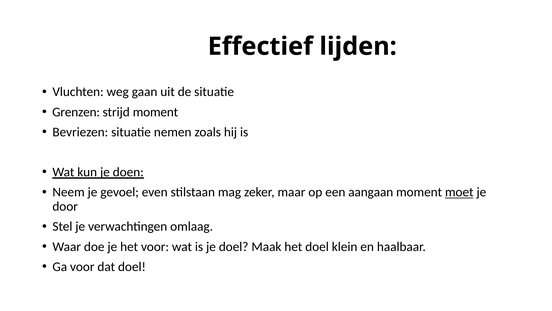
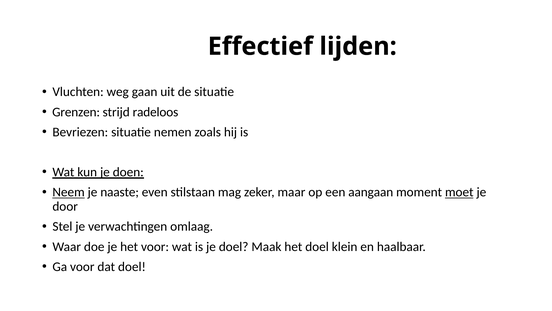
strijd moment: moment -> radeloos
Neem underline: none -> present
gevoel: gevoel -> naaste
